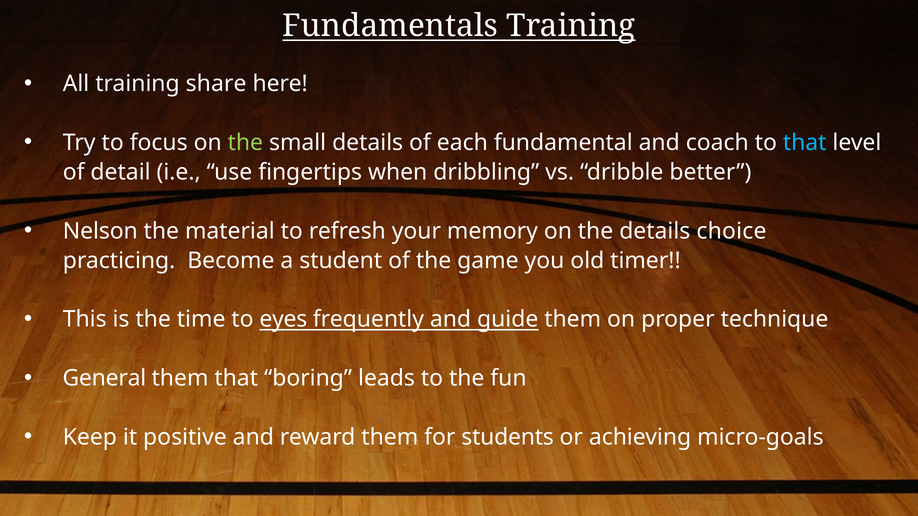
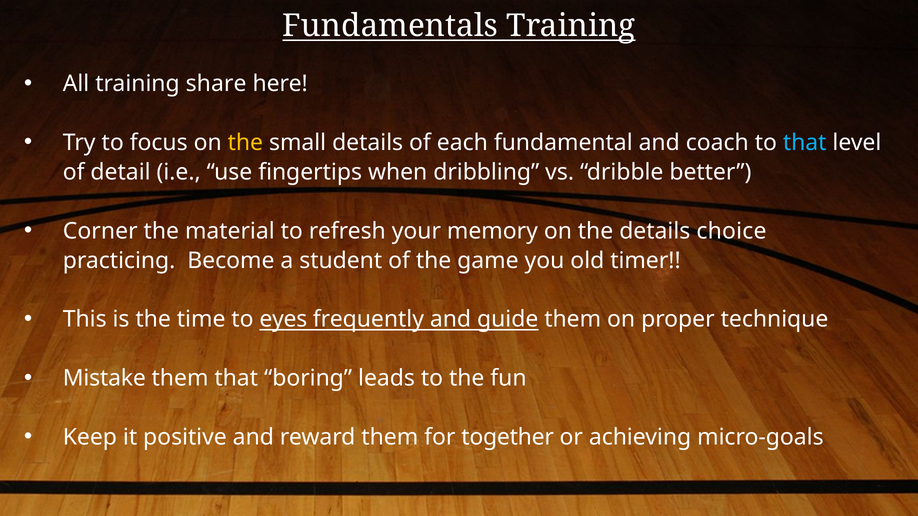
the at (245, 143) colour: light green -> yellow
Nelson: Nelson -> Corner
General: General -> Mistake
students: students -> together
